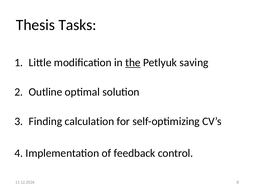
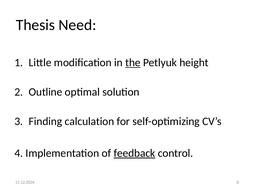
Tasks: Tasks -> Need
saving: saving -> height
feedback underline: none -> present
